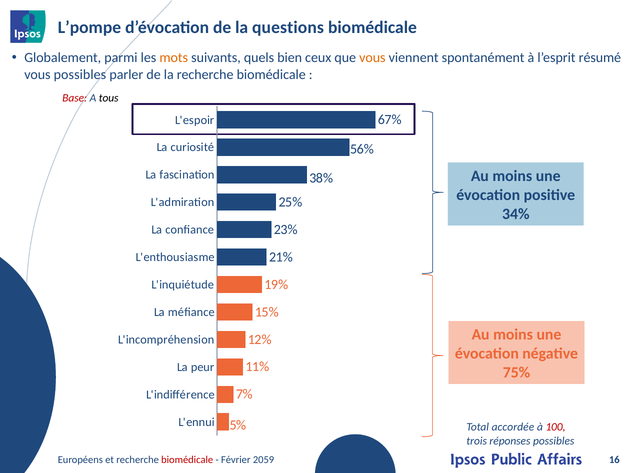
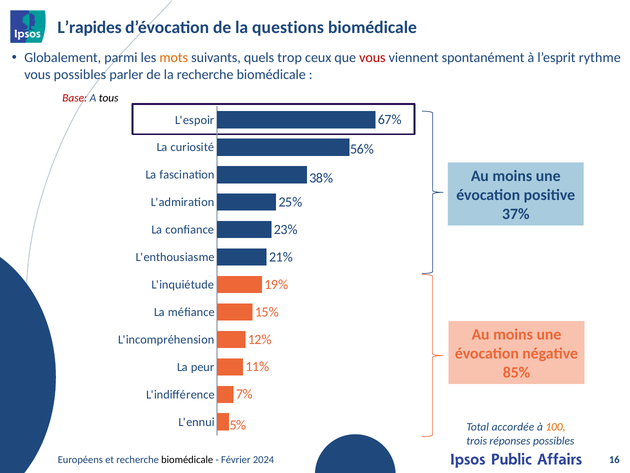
L’pompe: L’pompe -> L’rapides
bien: bien -> trop
vous at (372, 58) colour: orange -> red
résumé: résumé -> rythme
34%: 34% -> 37%
75%: 75% -> 85%
100 colour: red -> orange
biomédicale at (187, 460) colour: red -> black
2059: 2059 -> 2024
